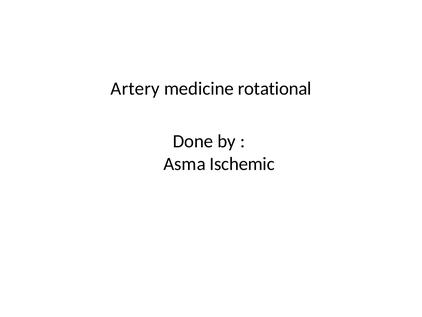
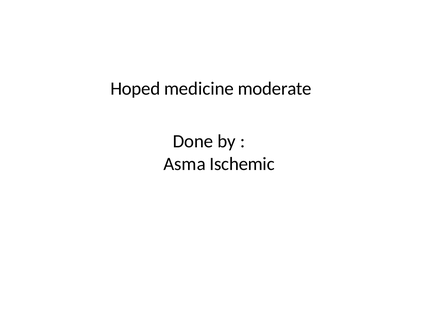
Artery: Artery -> Hoped
rotational: rotational -> moderate
